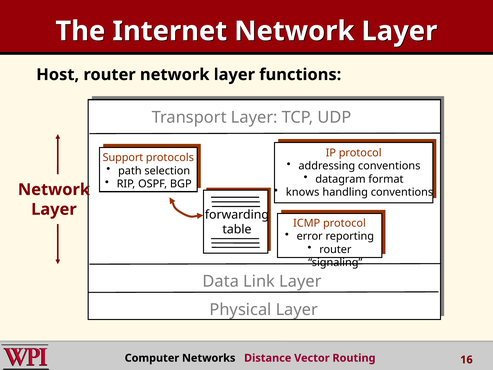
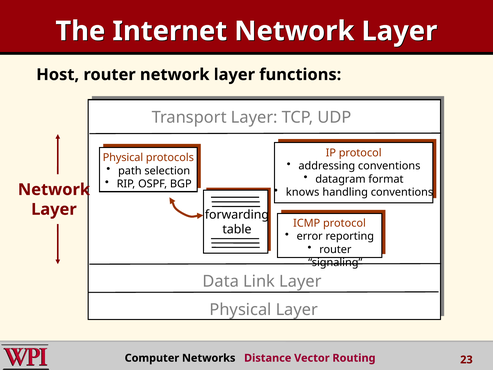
Support at (123, 158): Support -> Physical
16: 16 -> 23
